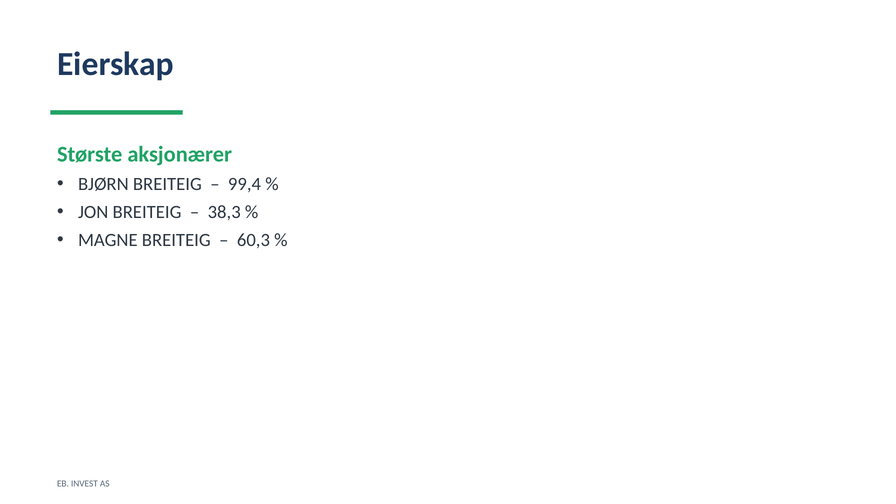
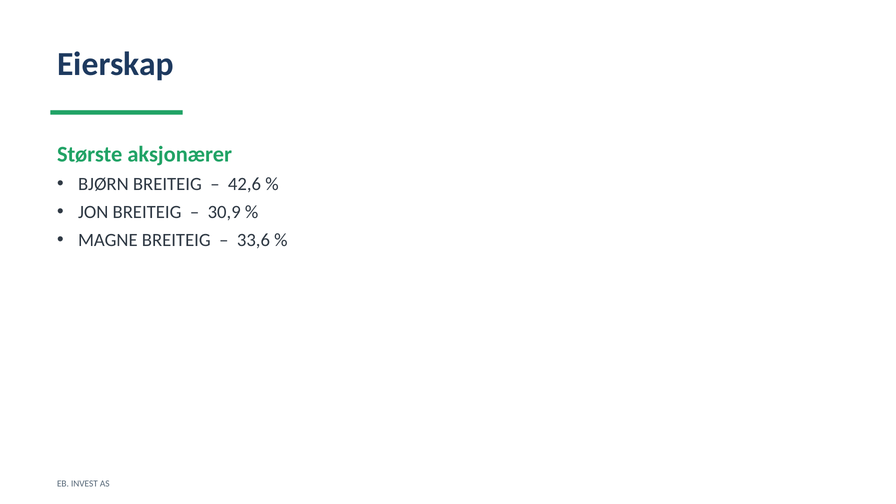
99,4: 99,4 -> 42,6
38,3: 38,3 -> 30,9
60,3: 60,3 -> 33,6
